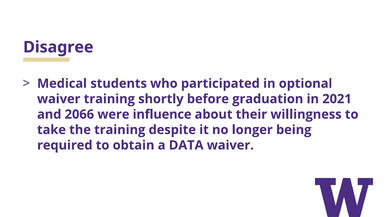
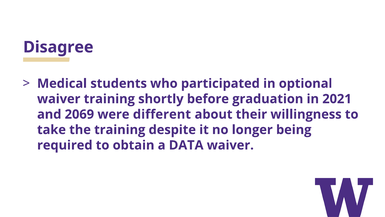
2066: 2066 -> 2069
influence: influence -> different
